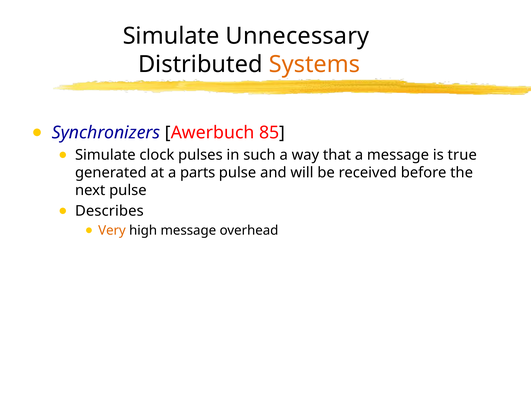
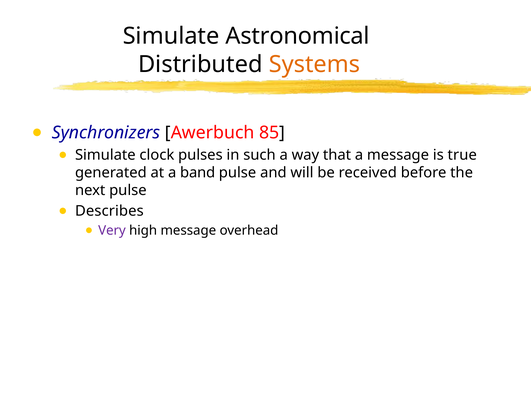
Unnecessary: Unnecessary -> Astronomical
parts: parts -> band
Very colour: orange -> purple
